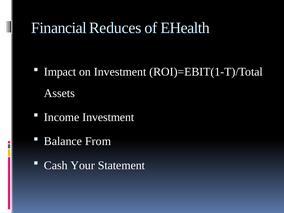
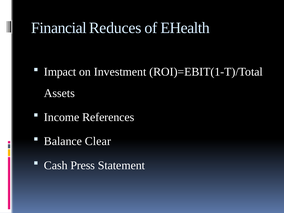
Income Investment: Investment -> References
From: From -> Clear
Your: Your -> Press
